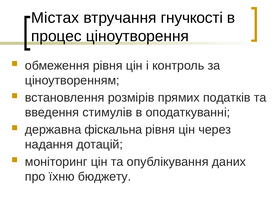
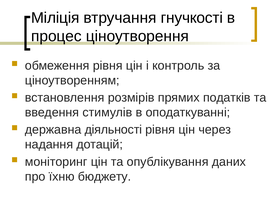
Містах: Містах -> Міліція
фіскальна: фіскальна -> діяльності
